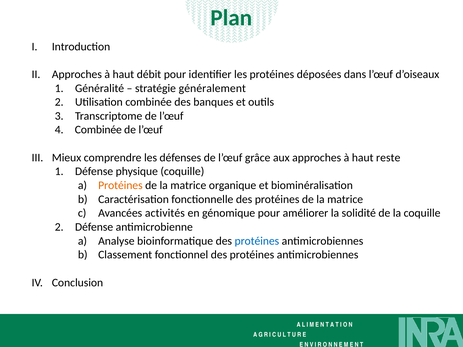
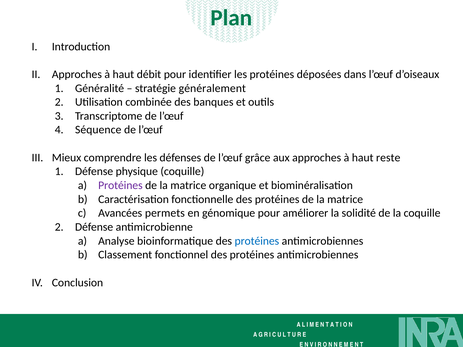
Combinée at (98, 130): Combinée -> Séquence
Protéines at (120, 185) colour: orange -> purple
activités: activités -> permets
